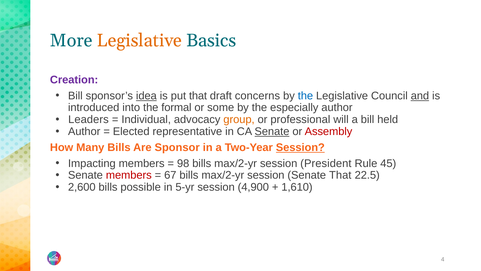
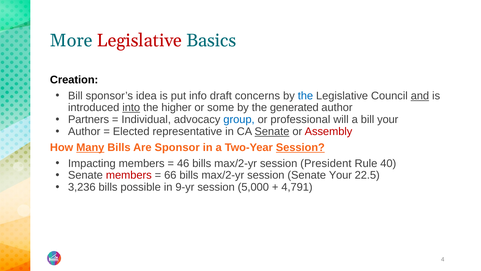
Legislative at (139, 40) colour: orange -> red
Creation colour: purple -> black
idea underline: present -> none
put that: that -> info
into underline: none -> present
formal: formal -> higher
especially: especially -> generated
Leaders: Leaders -> Partners
group colour: orange -> blue
bill held: held -> your
Many underline: none -> present
98: 98 -> 46
45: 45 -> 40
67: 67 -> 66
Senate That: That -> Your
2,600: 2,600 -> 3,236
5-yr: 5-yr -> 9-yr
4,900: 4,900 -> 5,000
1,610: 1,610 -> 4,791
